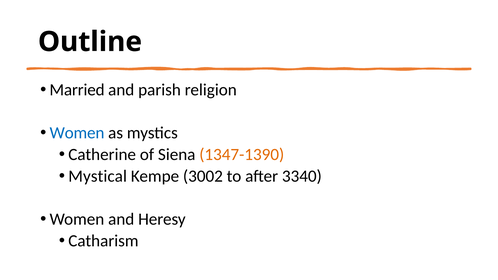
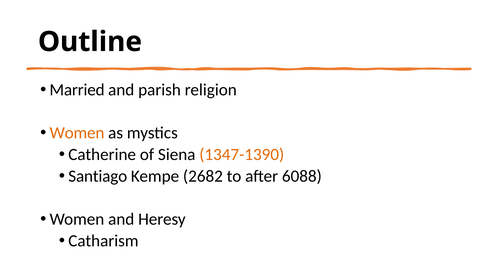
Women at (77, 133) colour: blue -> orange
Mystical: Mystical -> Santiago
3002: 3002 -> 2682
3340: 3340 -> 6088
